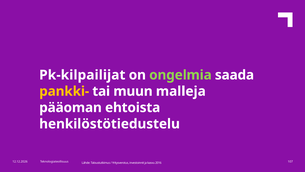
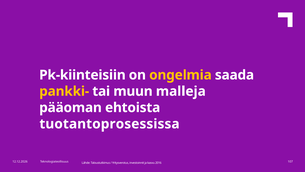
Pk-kilpailijat: Pk-kilpailijat -> Pk-kiinteisiin
ongelmia colour: light green -> yellow
henkilöstötiedustelu: henkilöstötiedustelu -> tuotantoprosessissa
